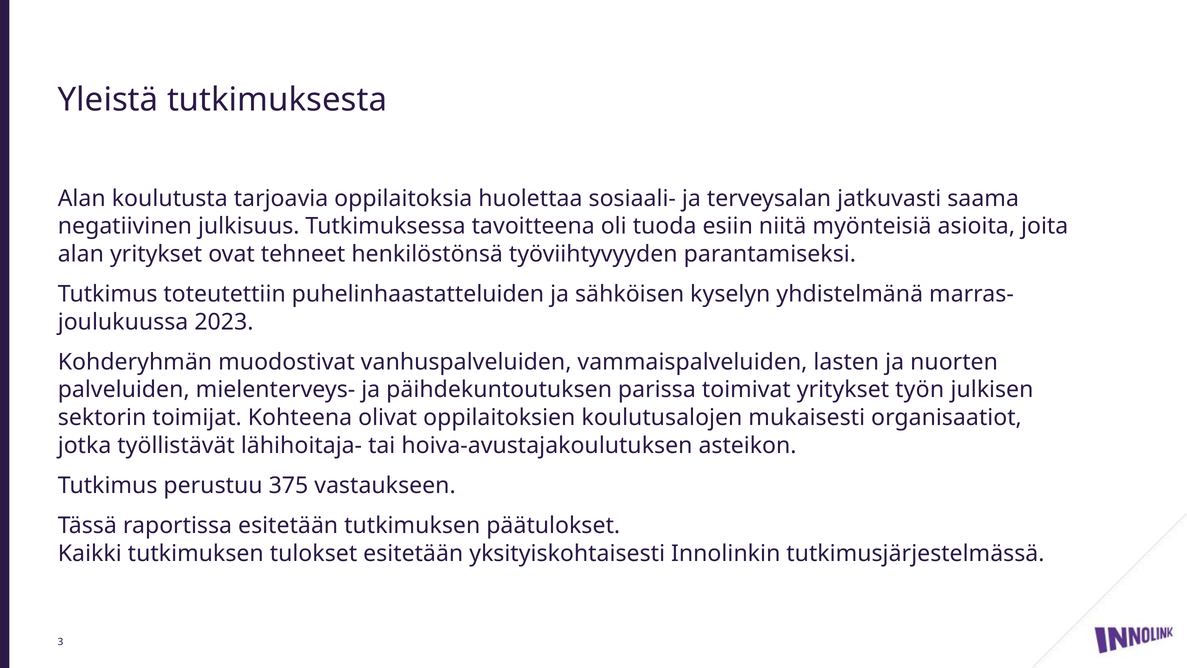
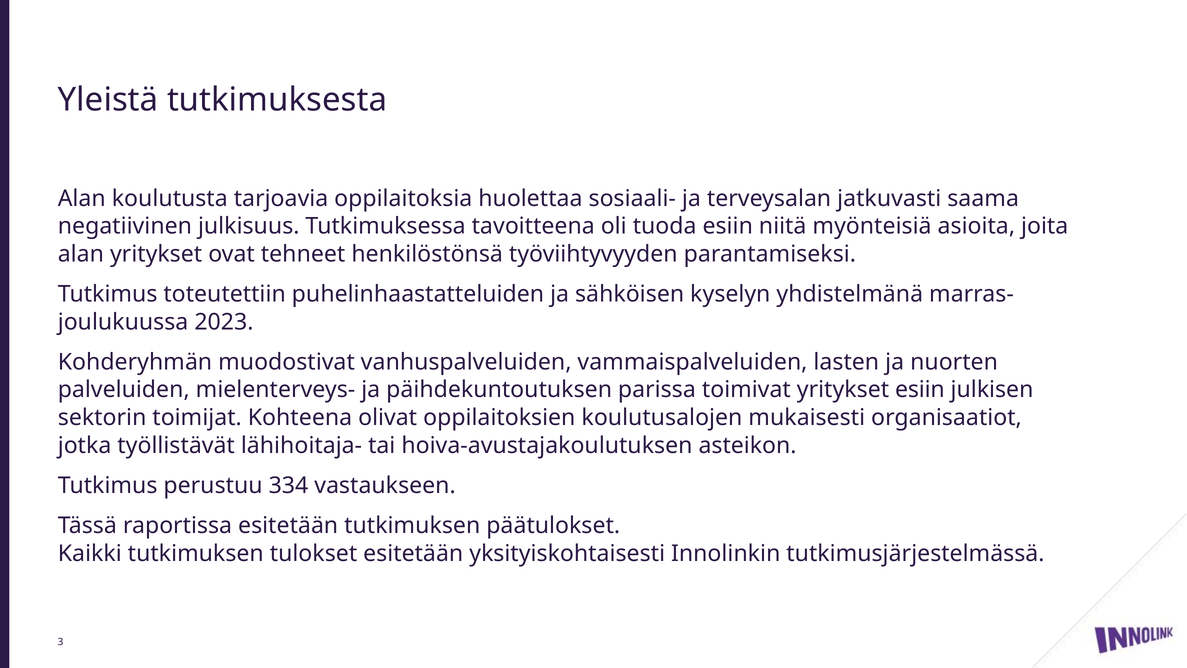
yritykset työn: työn -> esiin
375: 375 -> 334
